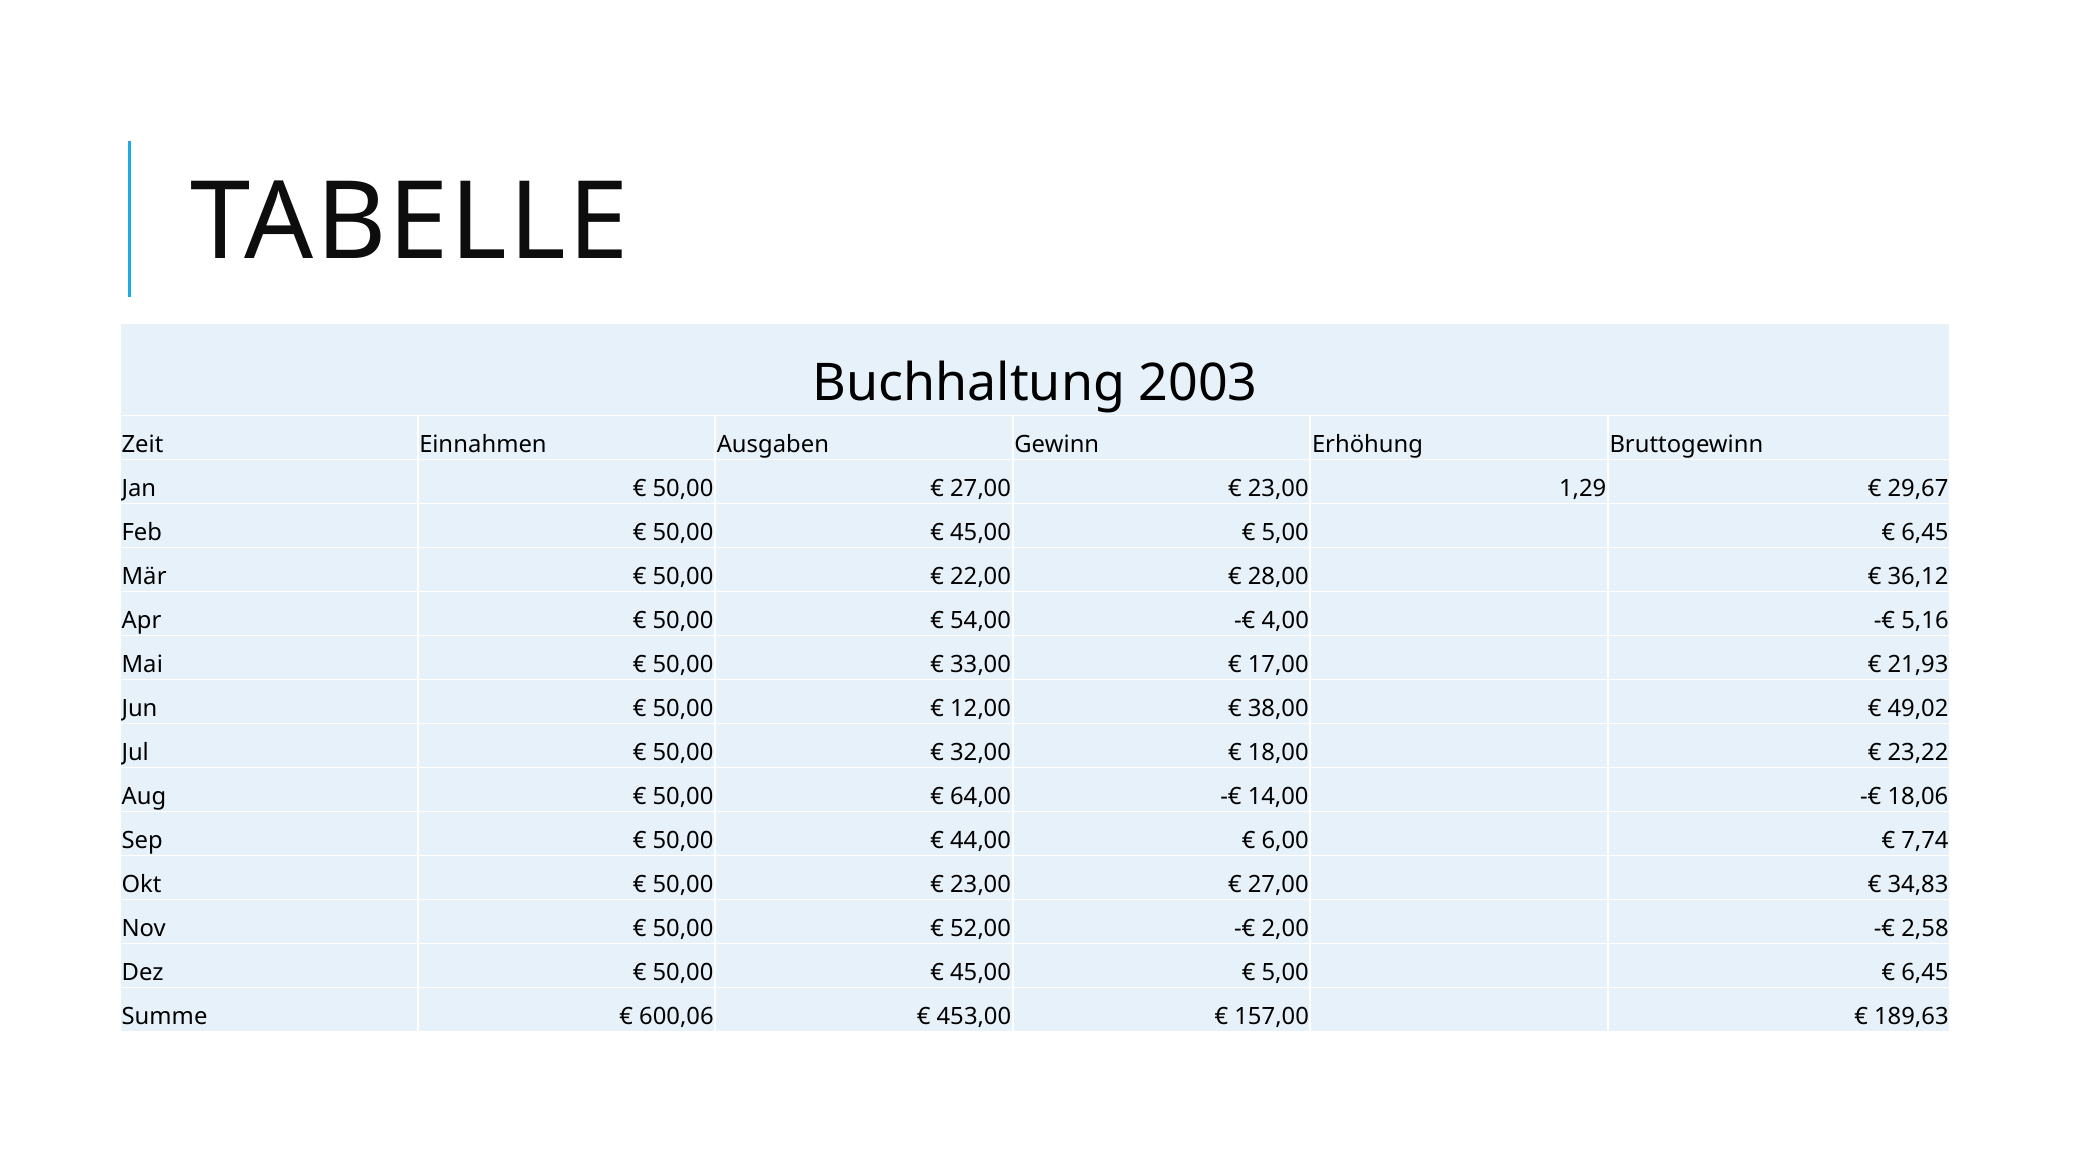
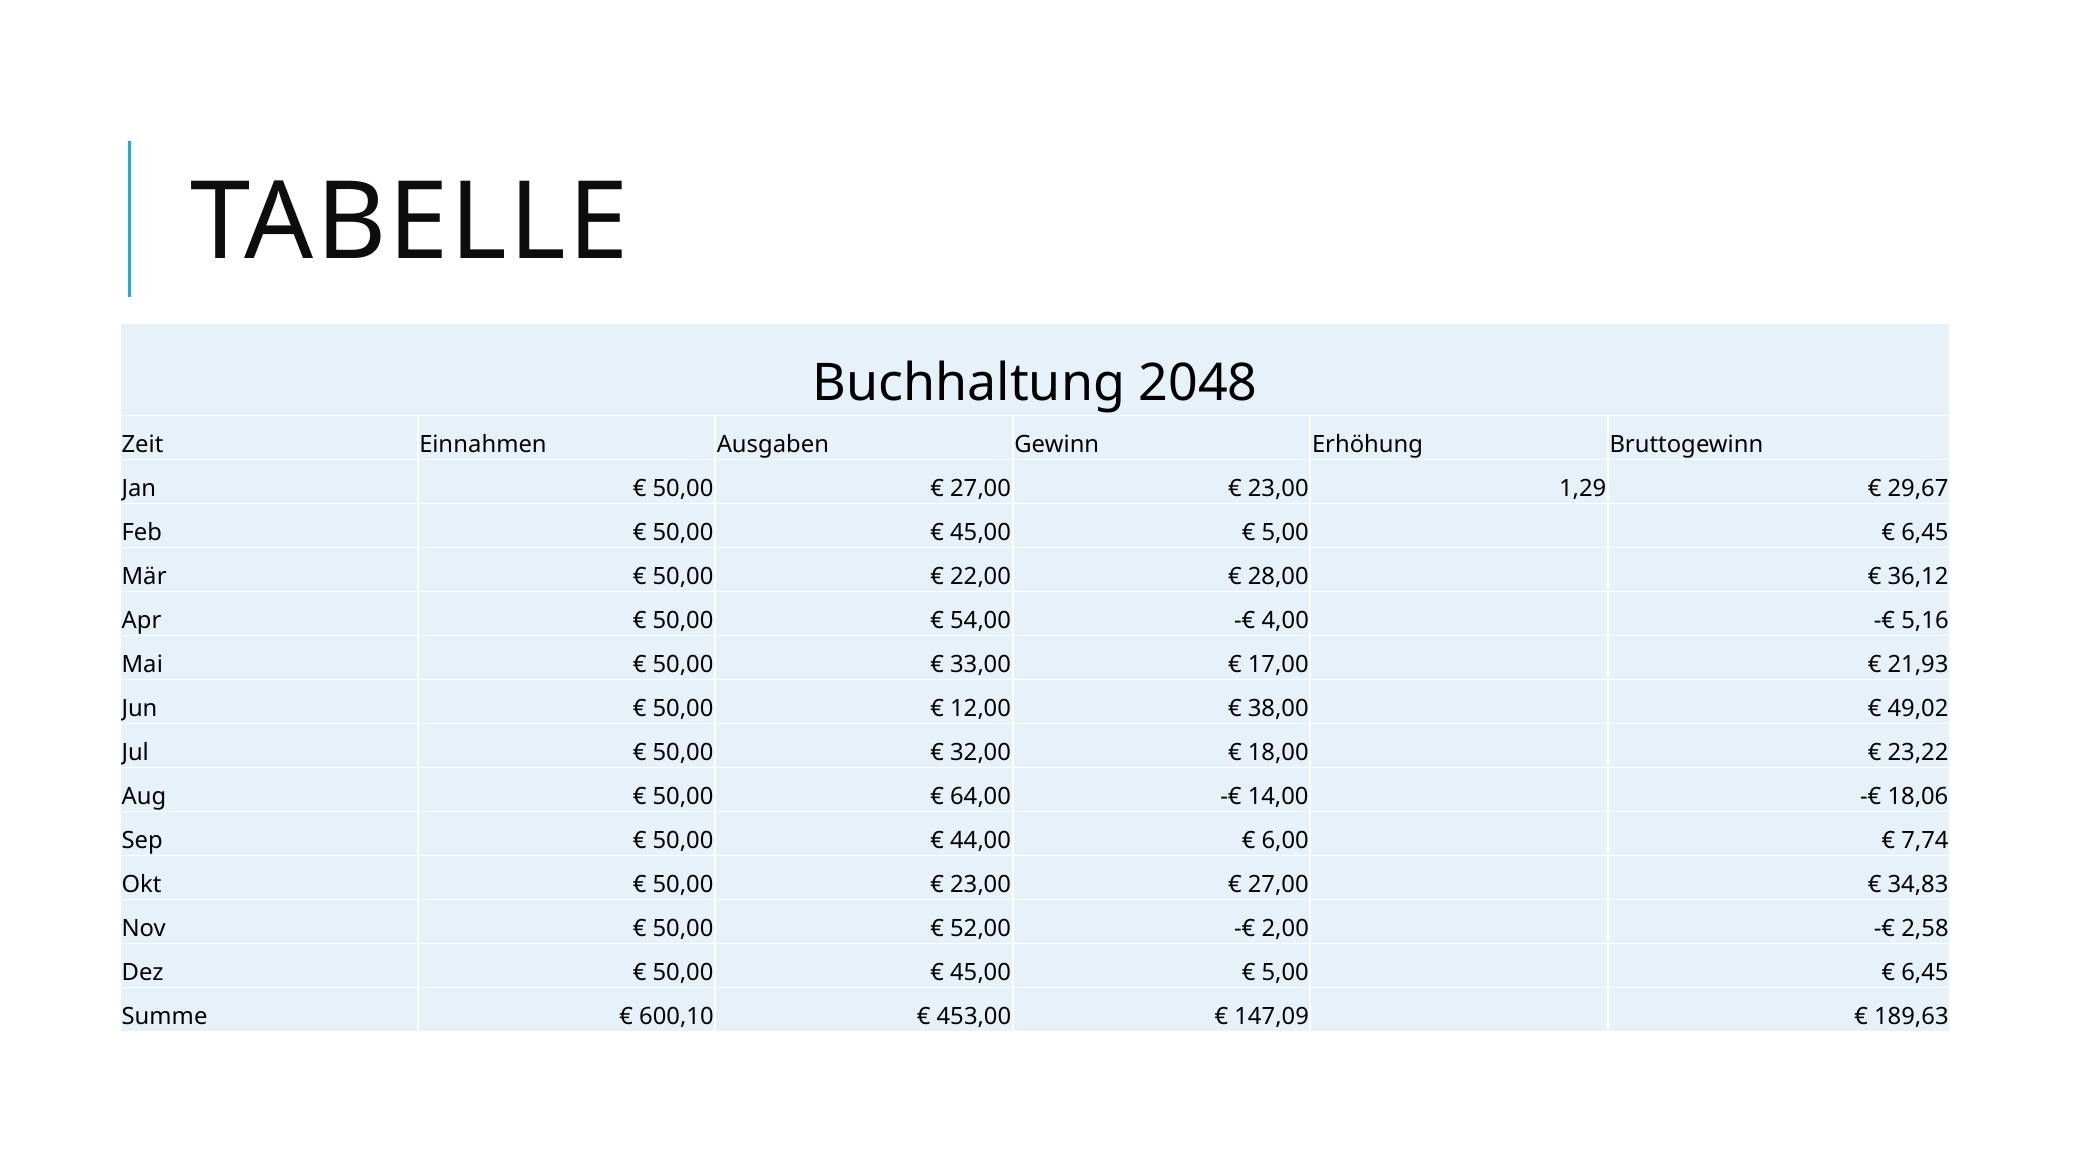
2003: 2003 -> 2048
600,06: 600,06 -> 600,10
157,00: 157,00 -> 147,09
